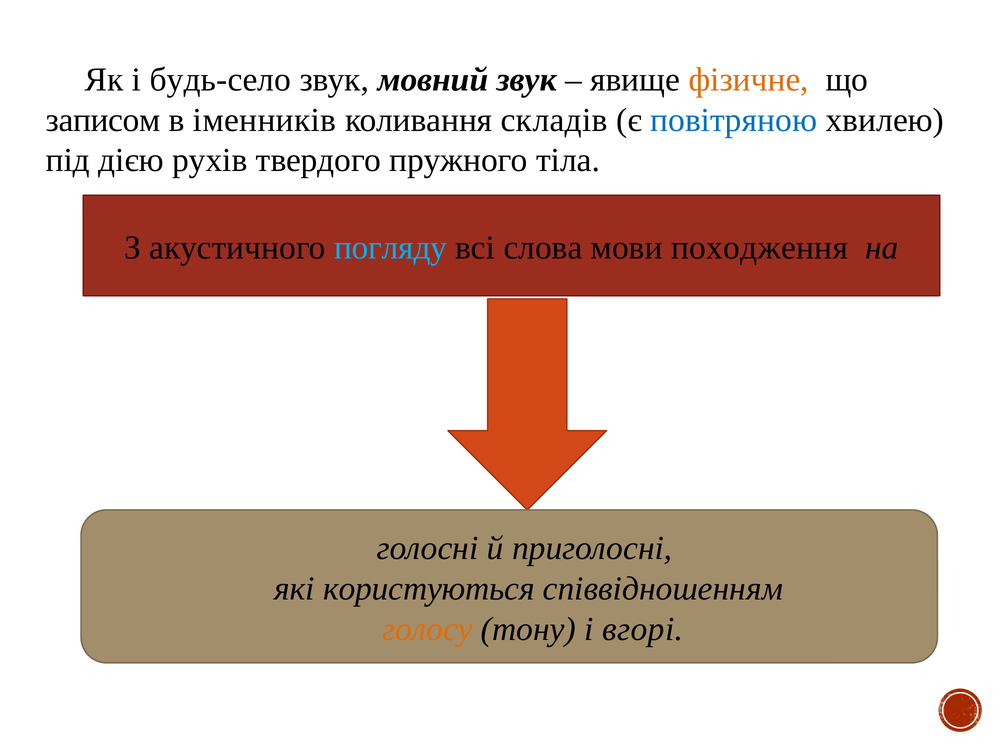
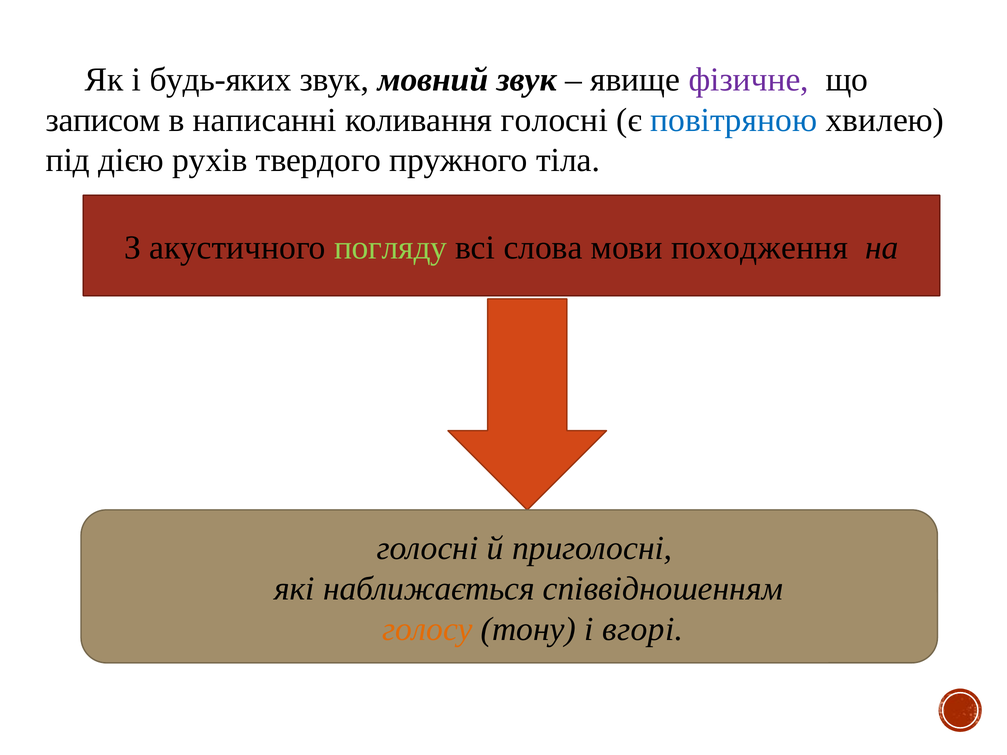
будь-село: будь-село -> будь-яких
фізичне colour: orange -> purple
іменників: іменників -> написанні
коливання складів: складів -> голосні
погляду colour: light blue -> light green
користуються: користуються -> наближається
